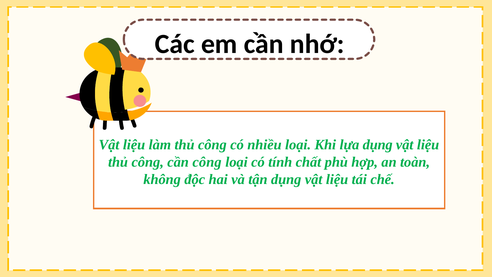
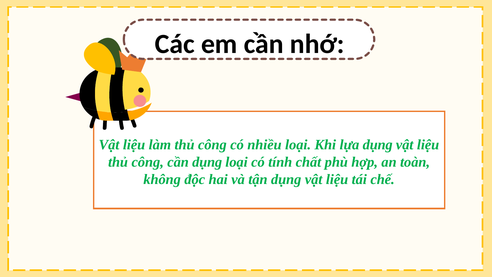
cần công: công -> dụng
